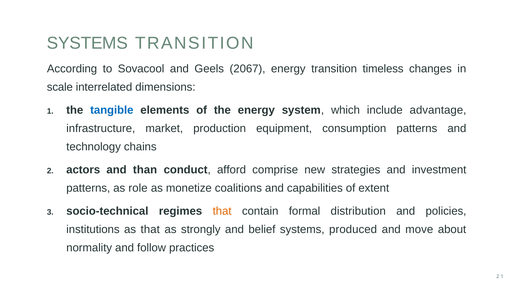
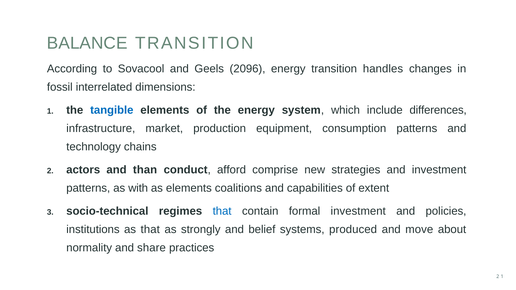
SYSTEMS at (87, 43): SYSTEMS -> BALANCE
2067: 2067 -> 2096
timeless: timeless -> handles
scale: scale -> fossil
advantage: advantage -> differences
role: role -> with
as monetize: monetize -> elements
that at (222, 211) colour: orange -> blue
formal distribution: distribution -> investment
follow: follow -> share
